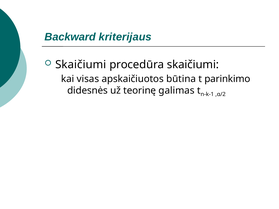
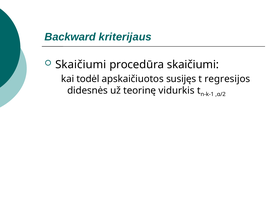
visas: visas -> todėl
būtina: būtina -> susijęs
parinkimo: parinkimo -> regresijos
galimas: galimas -> vidurkis
